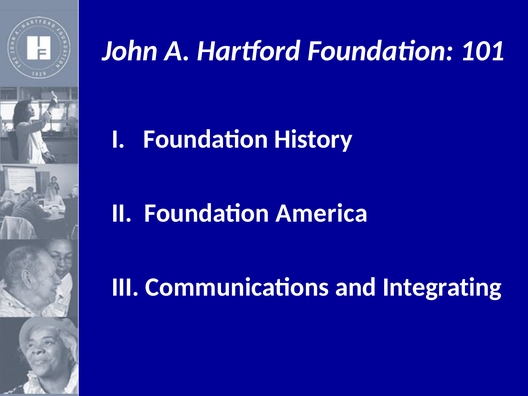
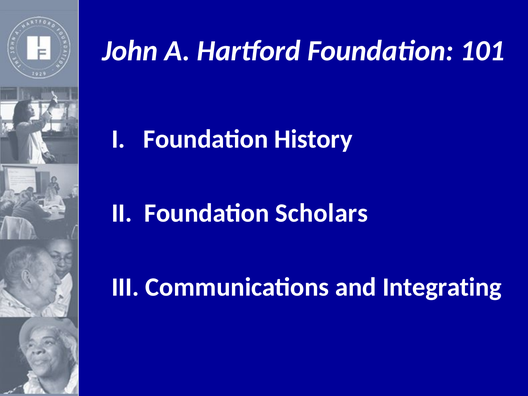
America: America -> Scholars
